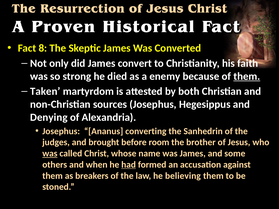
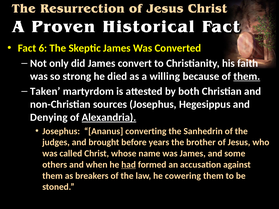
8: 8 -> 6
enemy: enemy -> willing
Alexandria underline: none -> present
room: room -> years
was at (50, 154) underline: present -> none
believing: believing -> cowering
